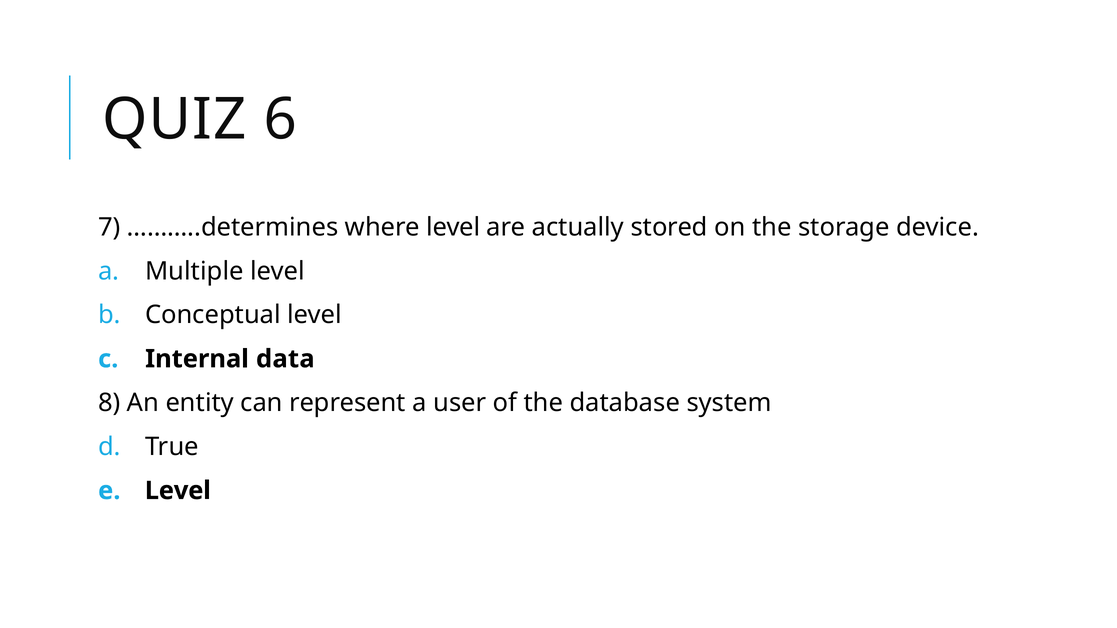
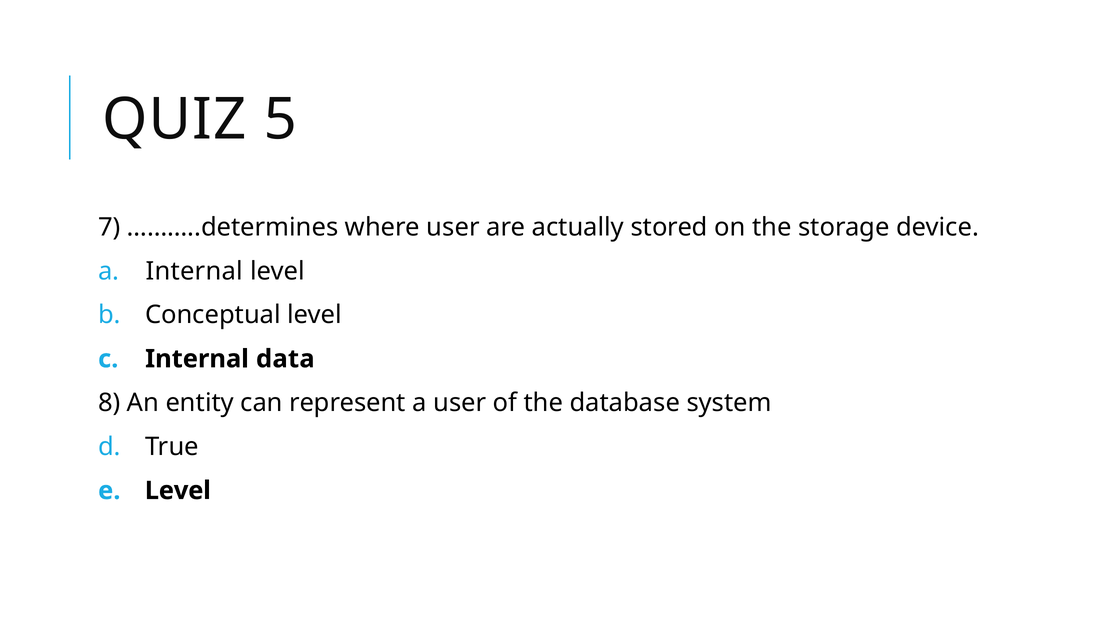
6: 6 -> 5
where level: level -> user
a Multiple: Multiple -> Internal
